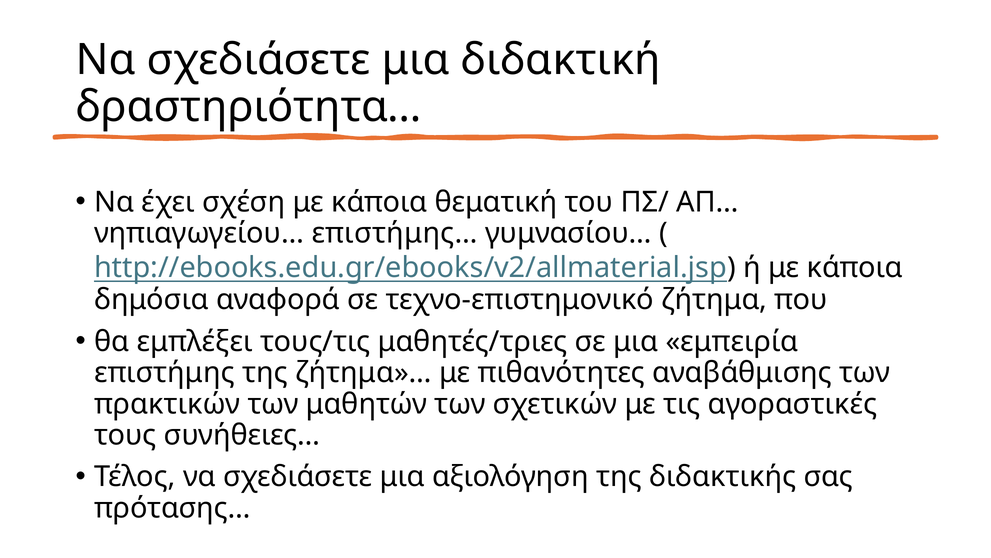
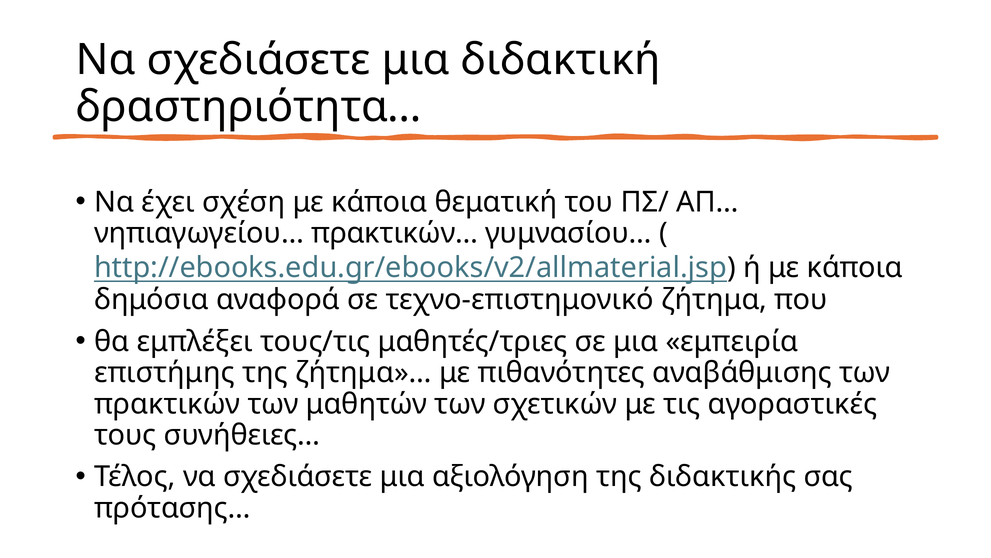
επιστήμης…: επιστήμης… -> πρακτικών…
